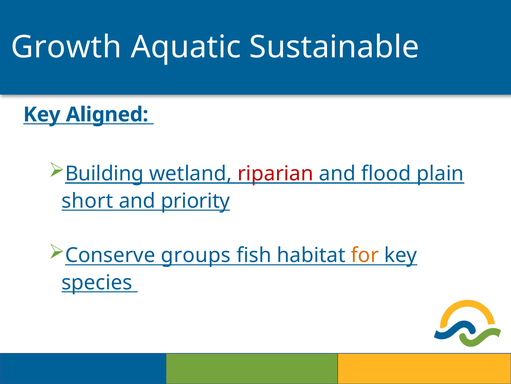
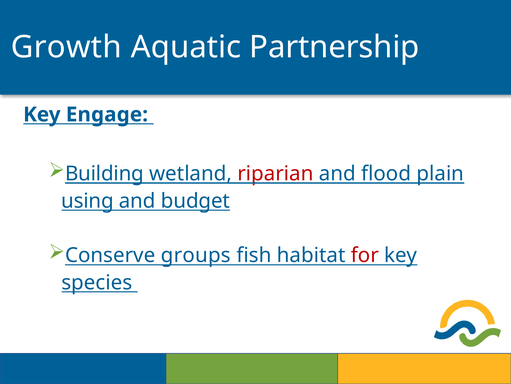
Sustainable: Sustainable -> Partnership
Aligned: Aligned -> Engage
short: short -> using
priority: priority -> budget
for colour: orange -> red
